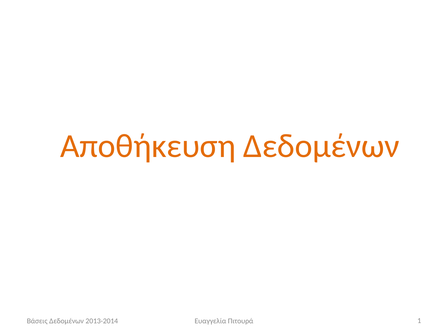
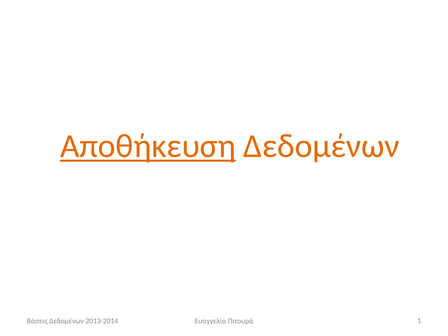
Αποθήκευση underline: none -> present
